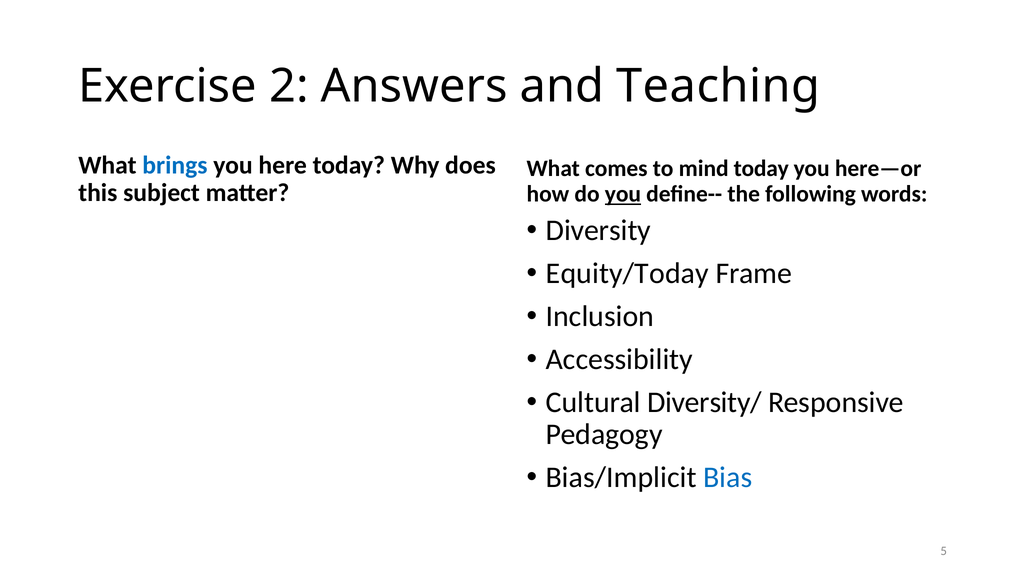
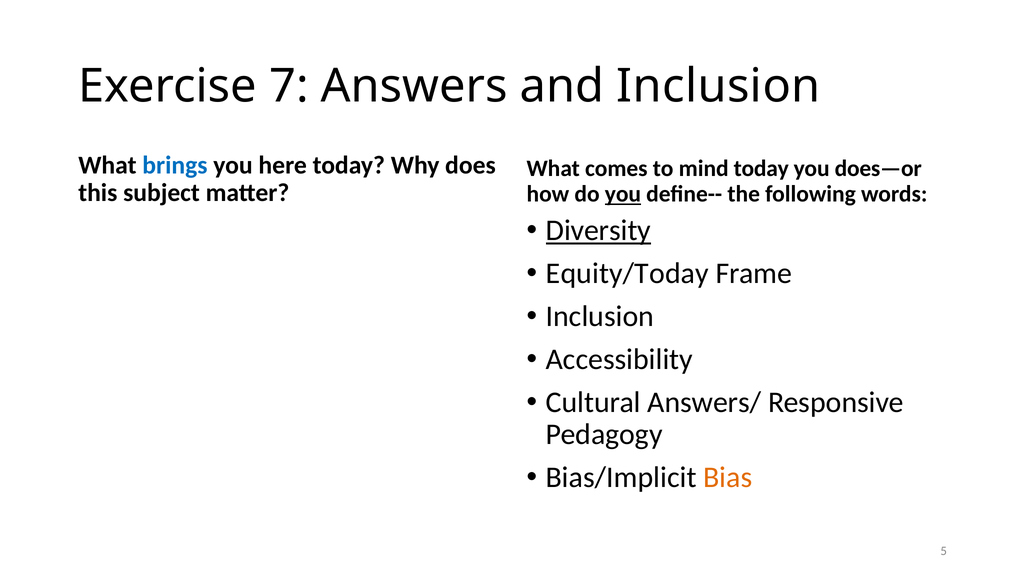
2: 2 -> 7
and Teaching: Teaching -> Inclusion
here—or: here—or -> does—or
Diversity underline: none -> present
Diversity/: Diversity/ -> Answers/
Bias colour: blue -> orange
